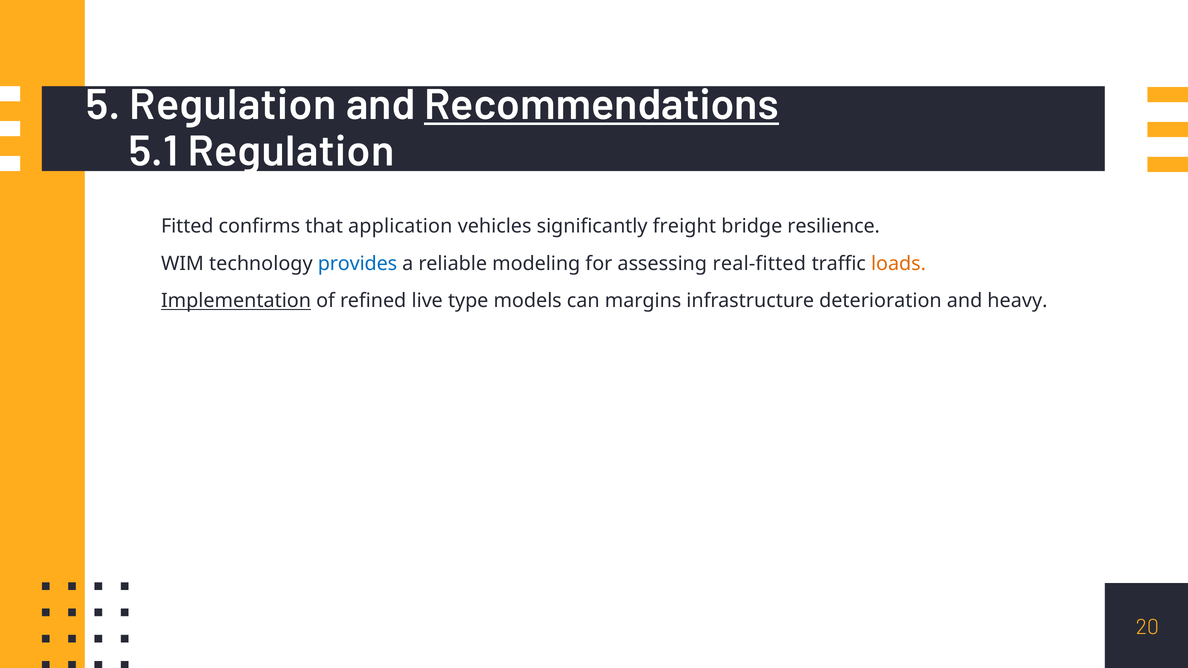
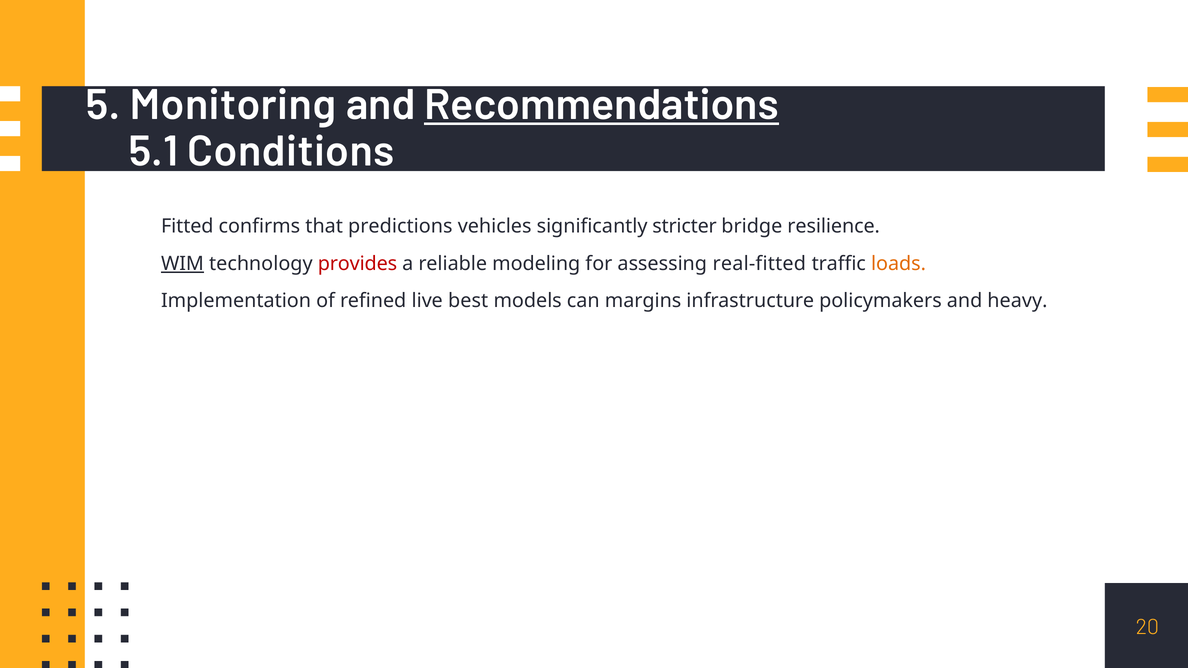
5 Regulation: Regulation -> Monitoring
5.1 Regulation: Regulation -> Conditions
application: application -> predictions
freight: freight -> stricter
WIM underline: none -> present
provides colour: blue -> red
Implementation underline: present -> none
type: type -> best
deterioration: deterioration -> policymakers
